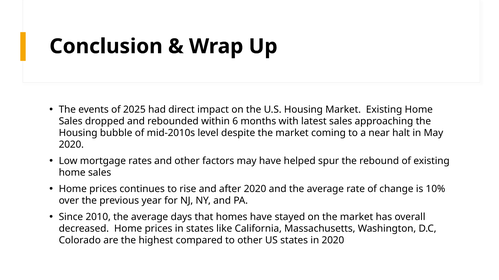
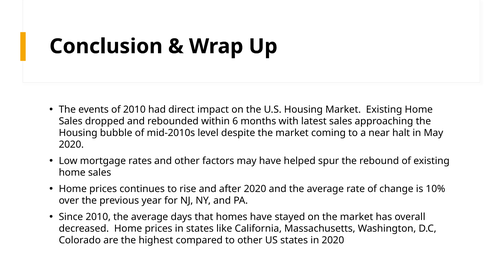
of 2025: 2025 -> 2010
